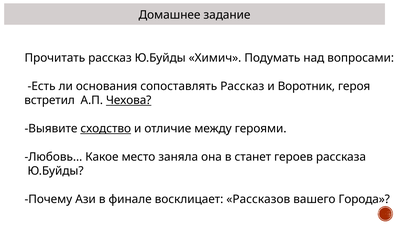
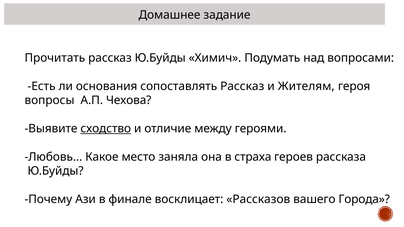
Воротник: Воротник -> Жителям
встретил: встретил -> вопросы
Чехова underline: present -> none
станет: станет -> страха
